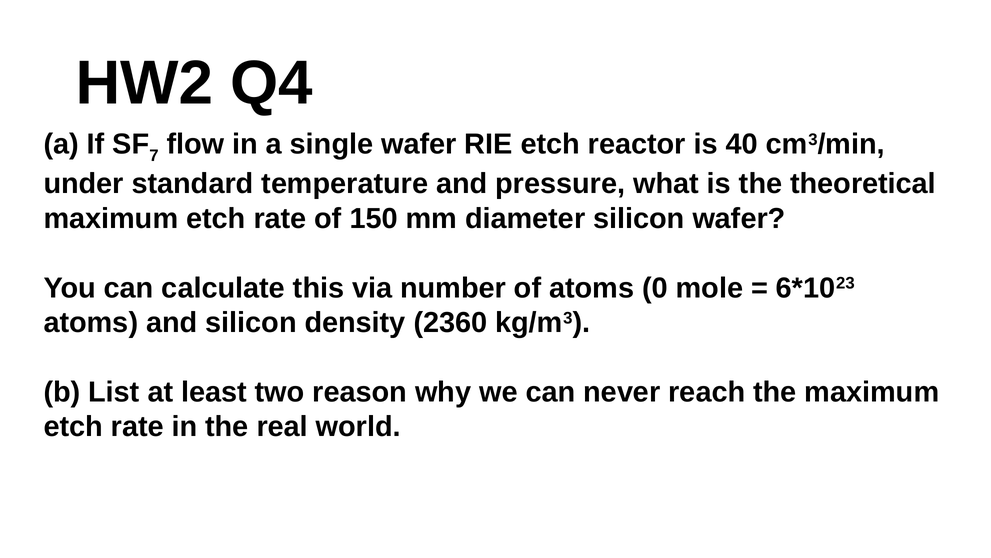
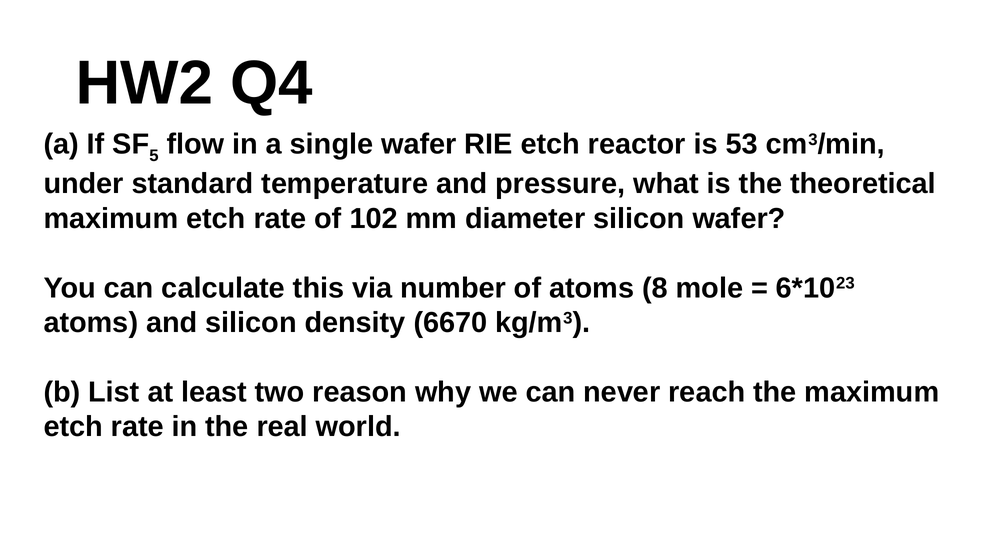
7: 7 -> 5
40: 40 -> 53
150: 150 -> 102
0: 0 -> 8
2360: 2360 -> 6670
